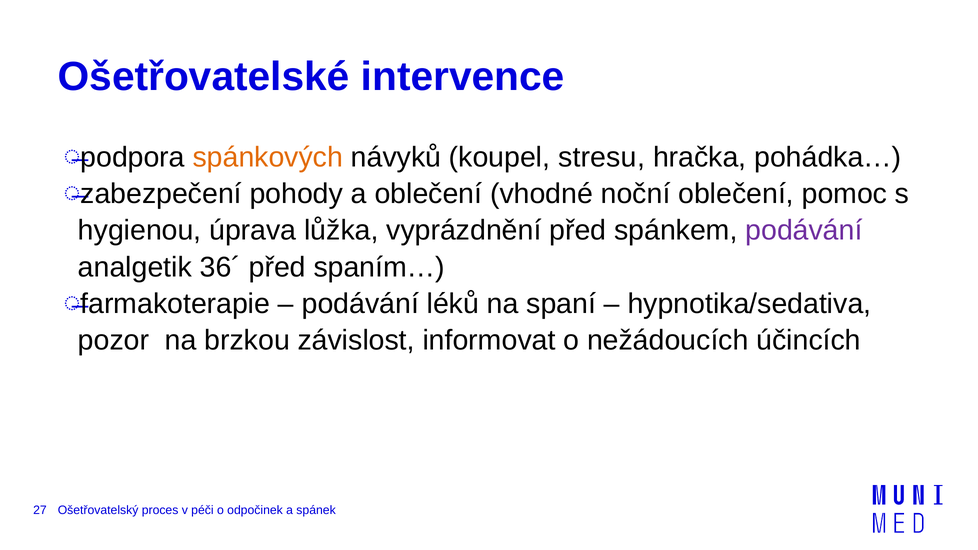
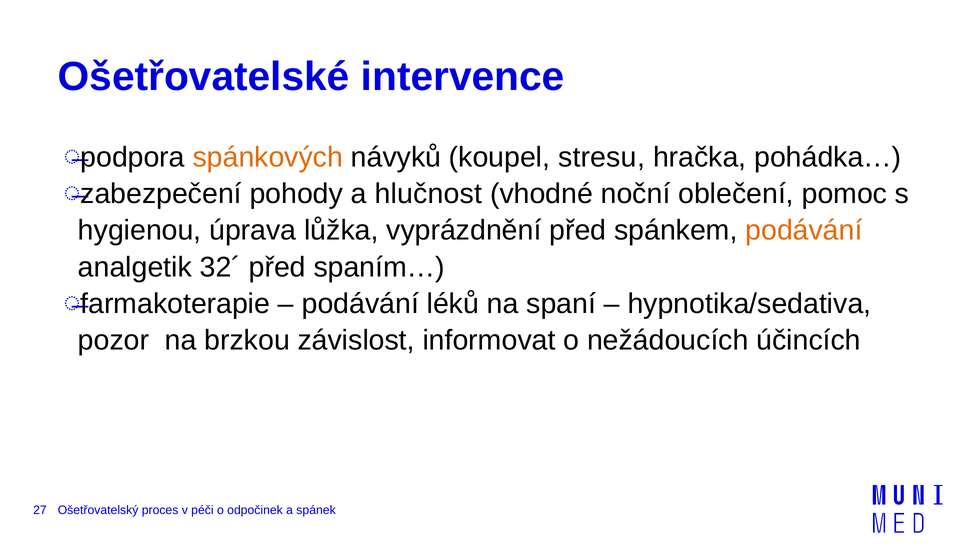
a oblečení: oblečení -> hlučnost
podávání at (804, 231) colour: purple -> orange
36´: 36´ -> 32´
